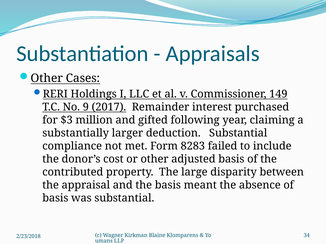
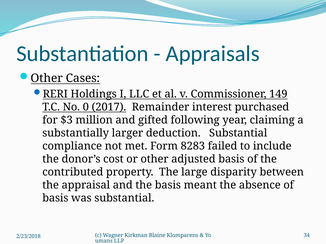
9: 9 -> 0
